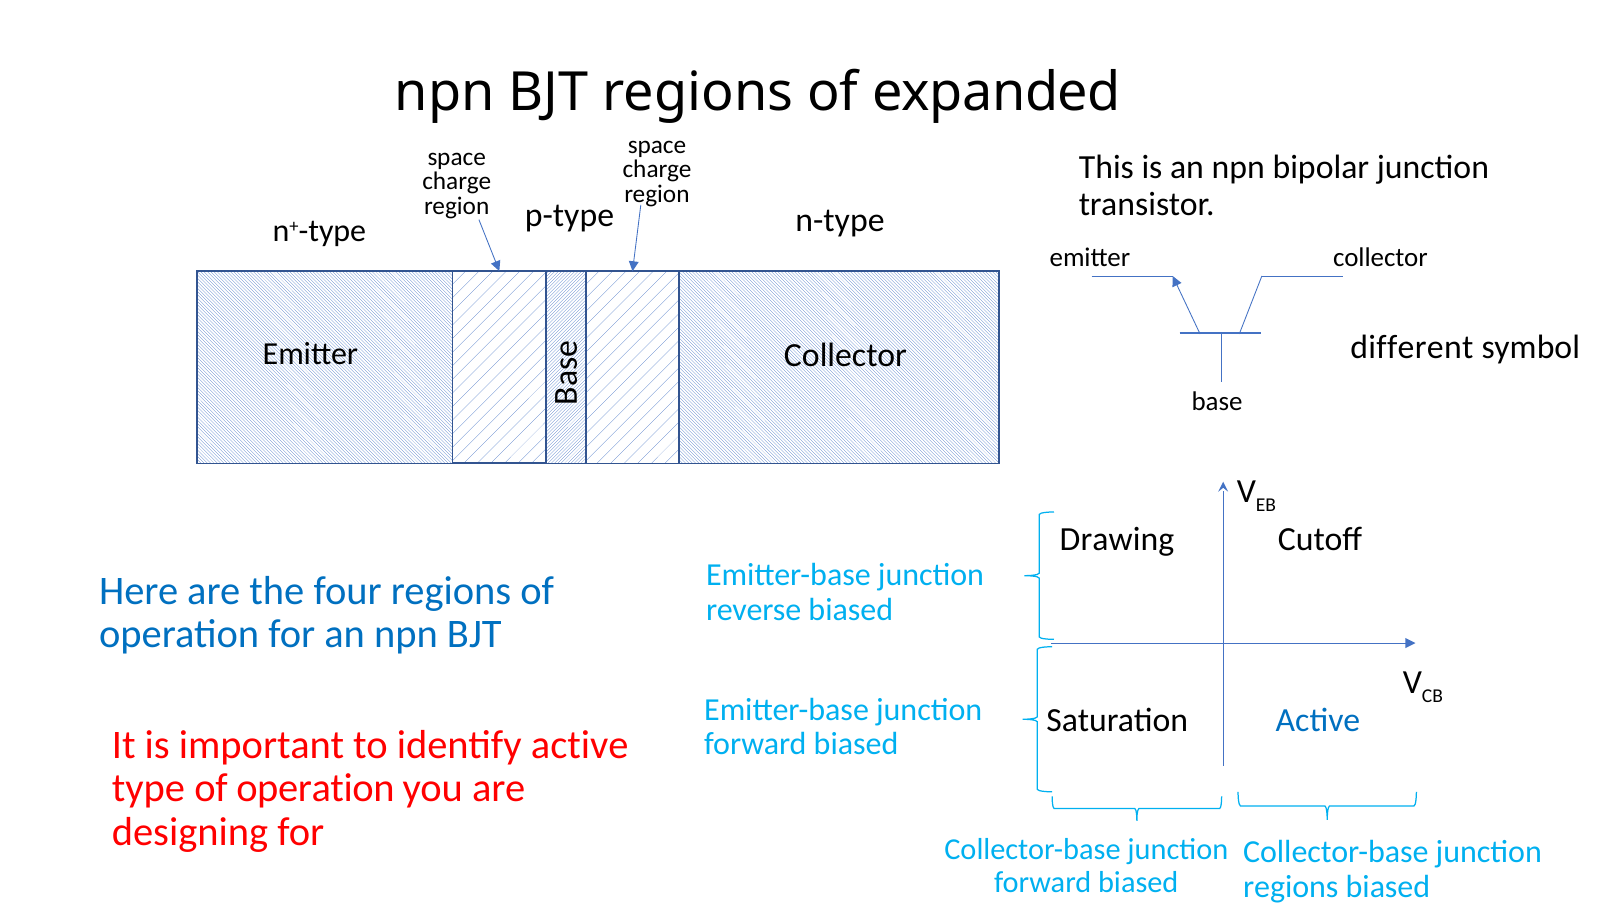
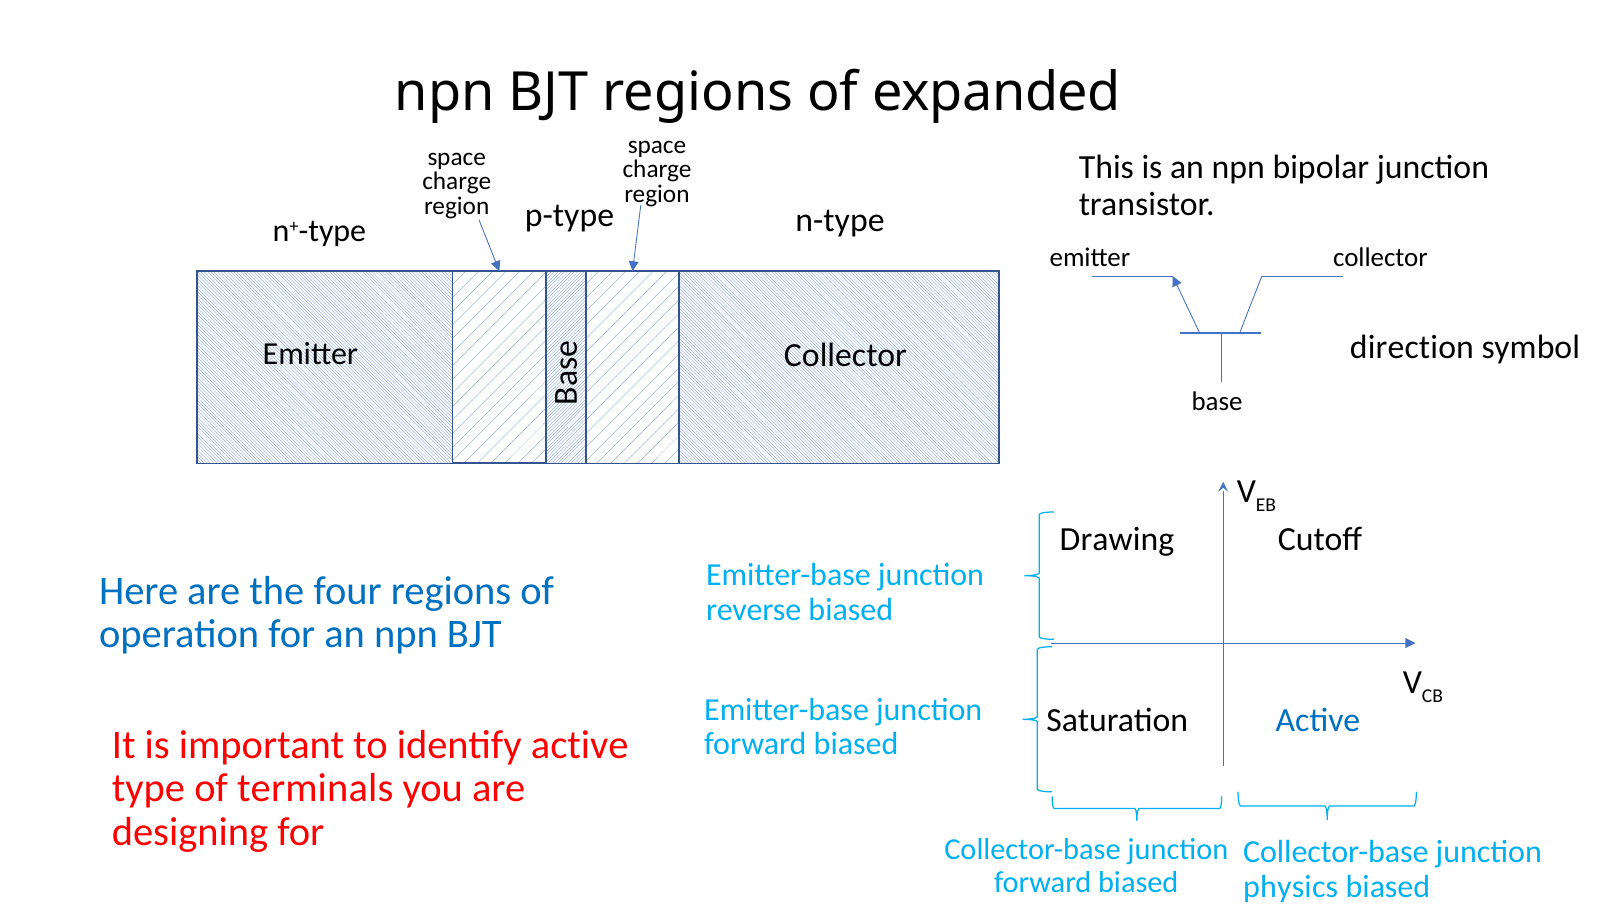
different: different -> direction
type of operation: operation -> terminals
regions at (1291, 887): regions -> physics
